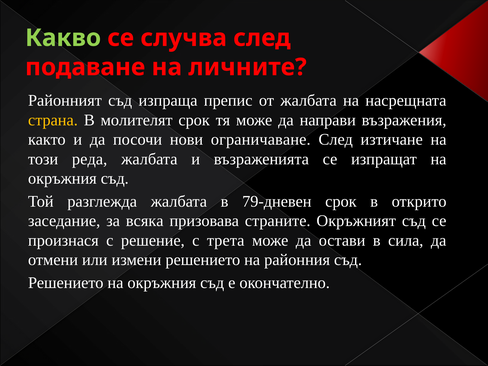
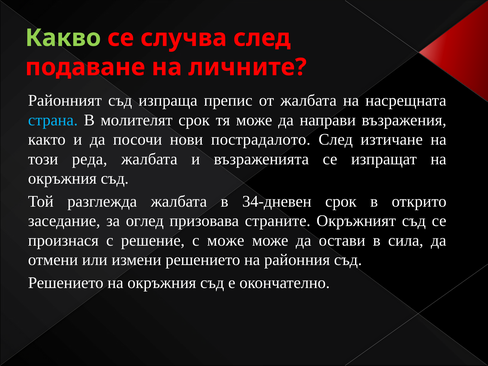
страна colour: yellow -> light blue
ограничаване: ограничаване -> пострадалото
79-дневен: 79-дневен -> 34-дневен
всяка: всяка -> оглед
с трета: трета -> може
